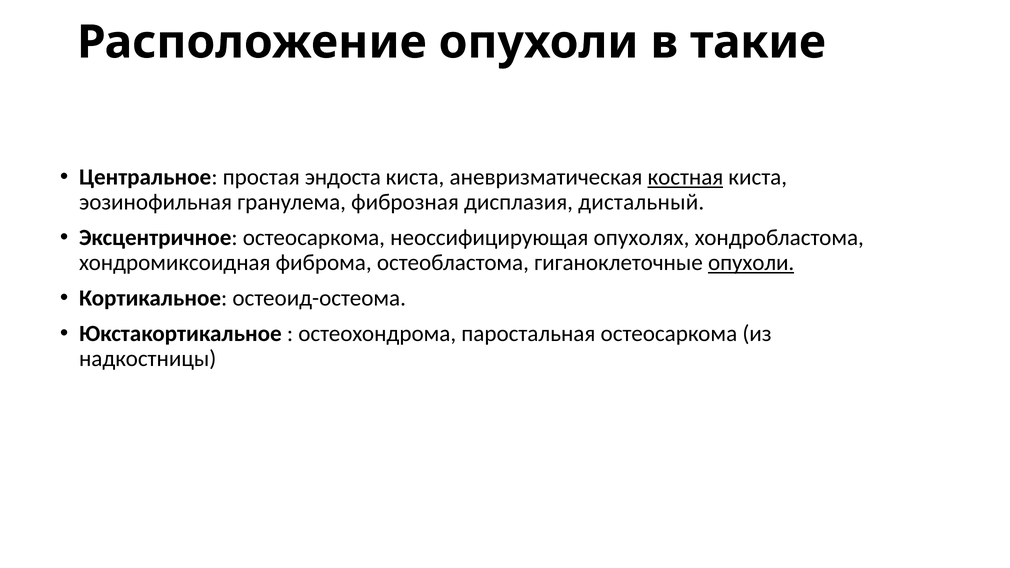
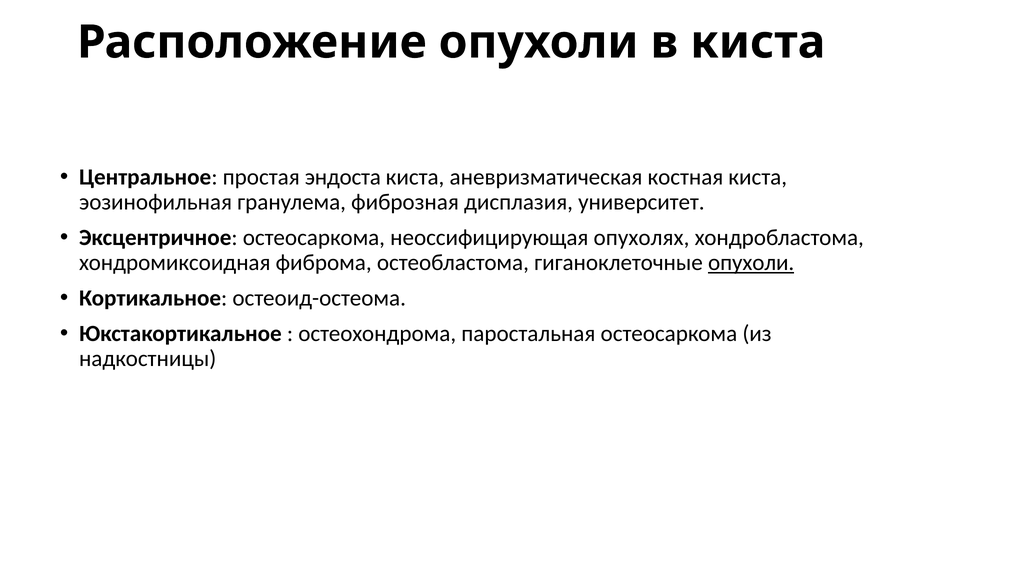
в такие: такие -> киста
костная underline: present -> none
дистальный: дистальный -> университет
